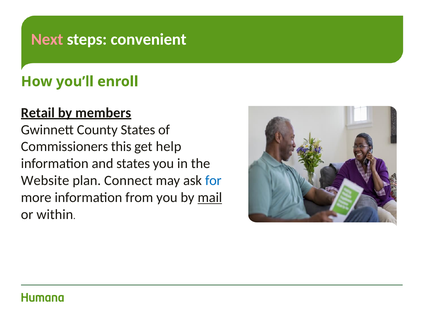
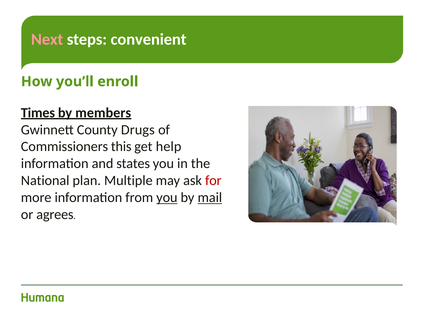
Retail: Retail -> Times
County States: States -> Drugs
Website: Website -> National
Connect: Connect -> Multiple
for colour: blue -> red
you at (167, 198) underline: none -> present
within: within -> agrees
